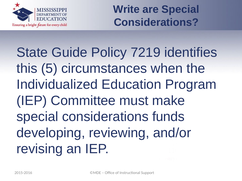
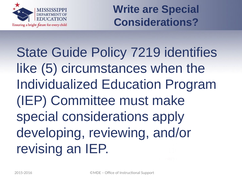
this: this -> like
funds: funds -> apply
